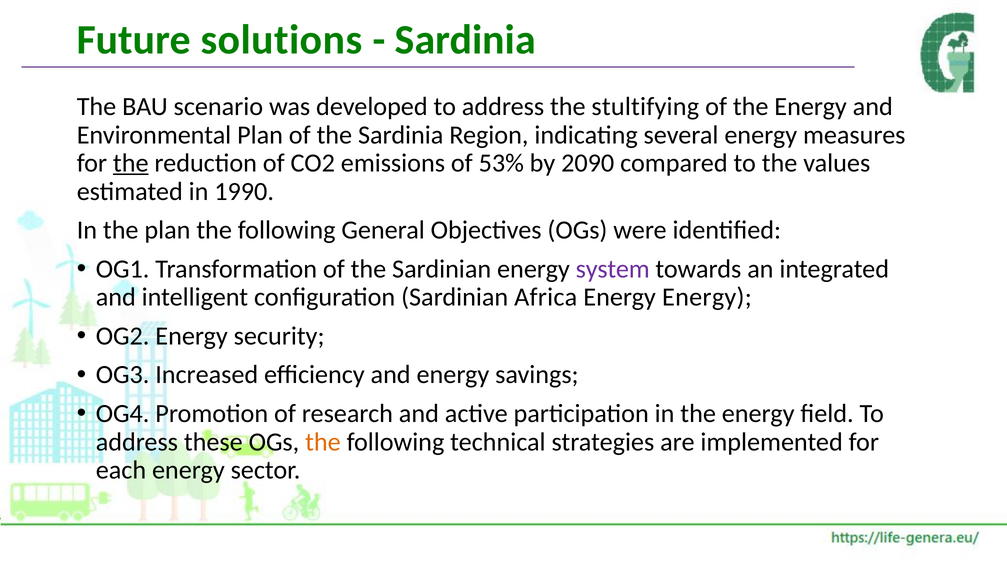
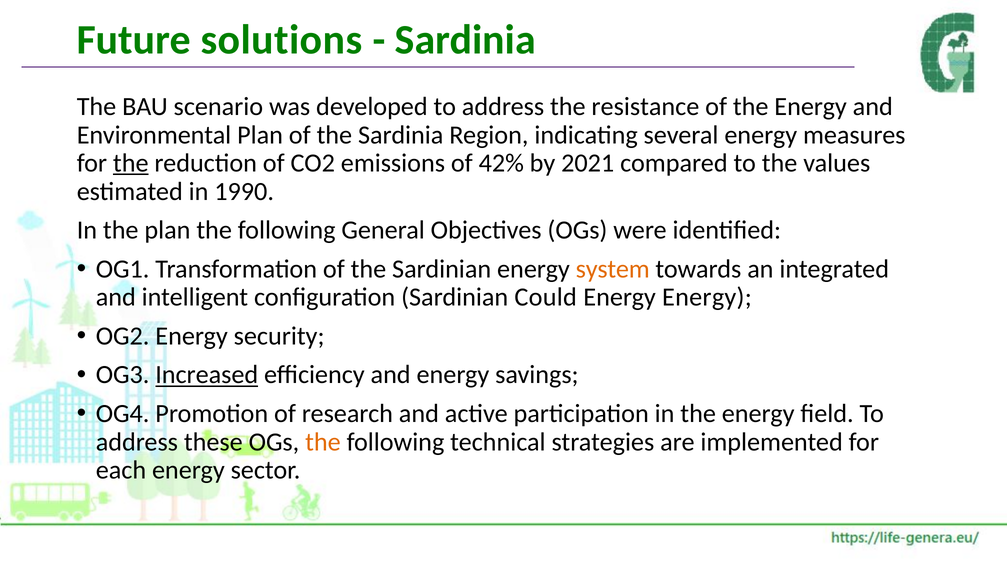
stultifying: stultifying -> resistance
53%: 53% -> 42%
2090: 2090 -> 2021
system colour: purple -> orange
Africa: Africa -> Could
Increased underline: none -> present
